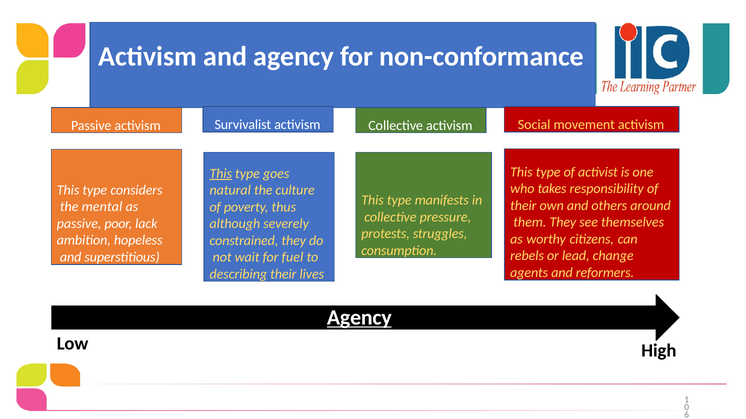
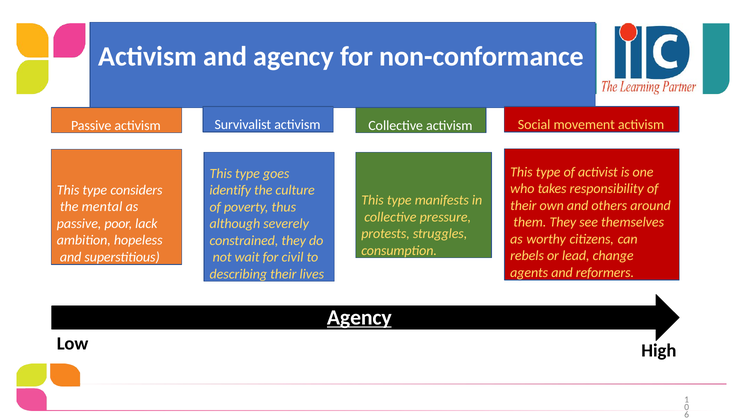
This at (221, 174) underline: present -> none
natural: natural -> identify
fuel: fuel -> civil
